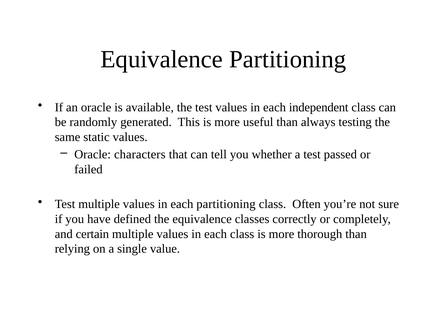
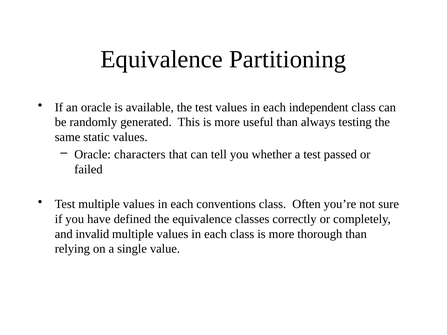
each partitioning: partitioning -> conventions
certain: certain -> invalid
